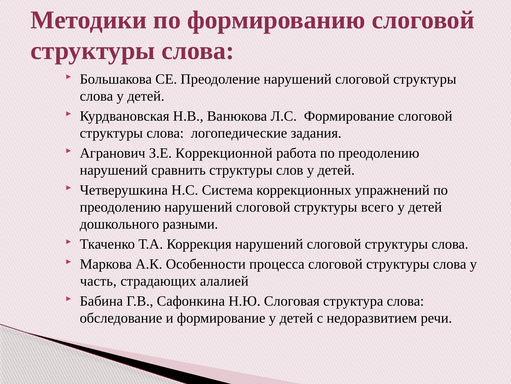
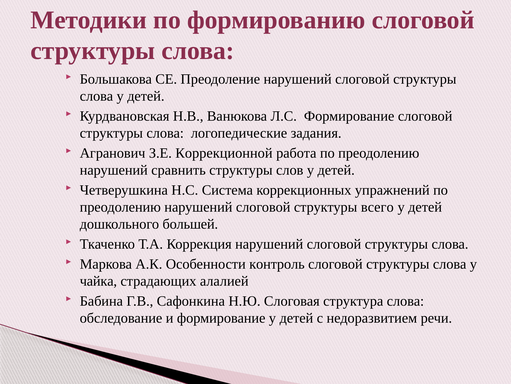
разными: разными -> большей
процесса: процесса -> контроль
часть: часть -> чайка
